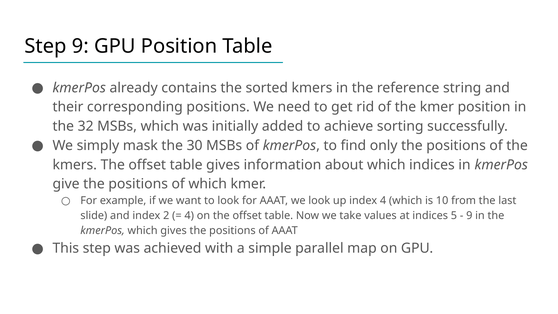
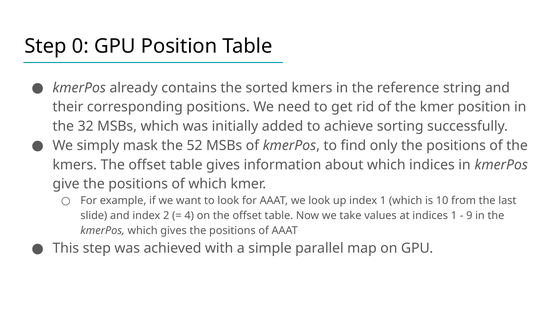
Step 9: 9 -> 0
30: 30 -> 52
index 4: 4 -> 1
indices 5: 5 -> 1
